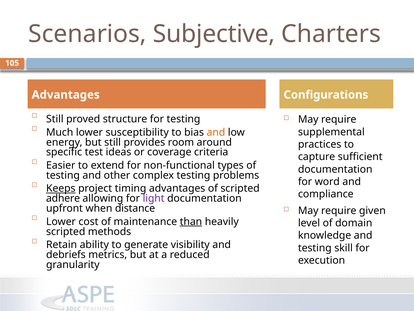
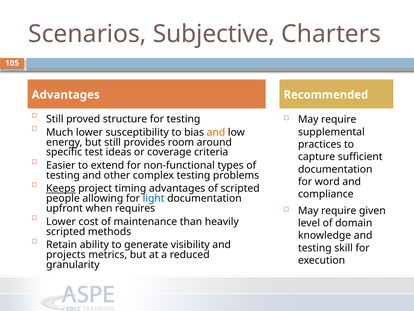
Configurations: Configurations -> Recommended
adhere: adhere -> people
light colour: purple -> blue
distance: distance -> requires
than underline: present -> none
debriefs: debriefs -> projects
